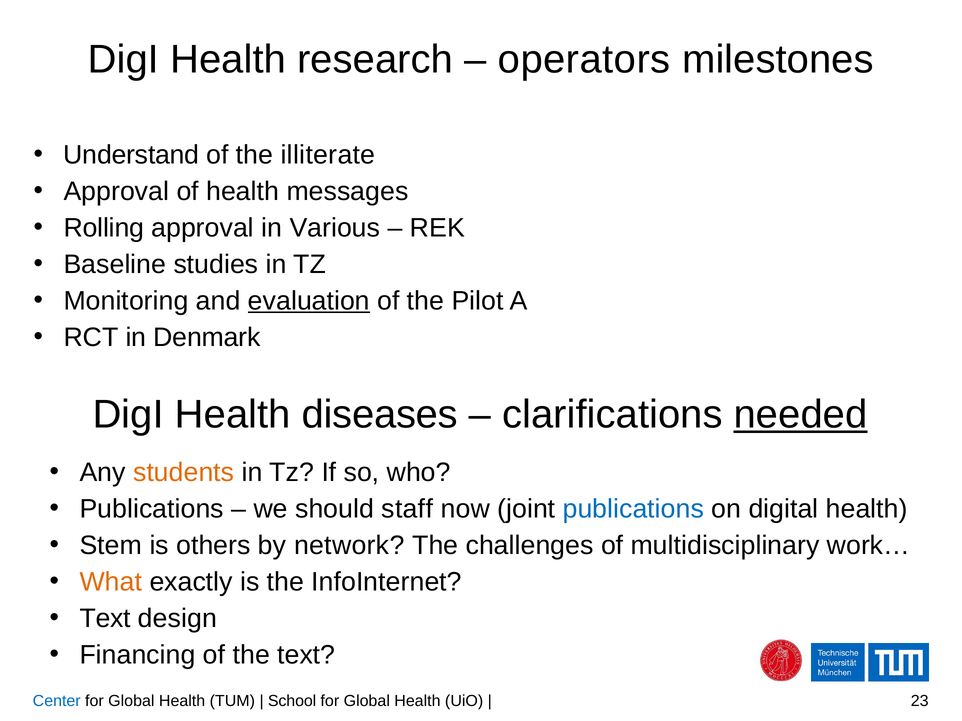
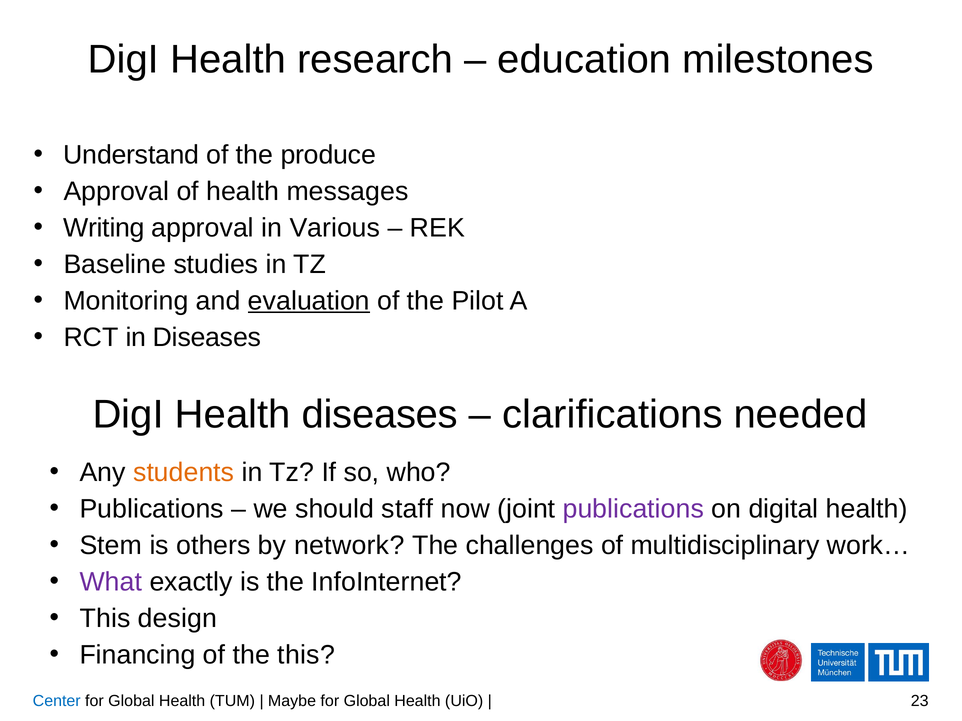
operators: operators -> education
illiterate: illiterate -> produce
Rolling: Rolling -> Writing
in Denmark: Denmark -> Diseases
needed underline: present -> none
publications at (633, 509) colour: blue -> purple
What colour: orange -> purple
Text at (105, 619): Text -> This
the text: text -> this
School: School -> Maybe
